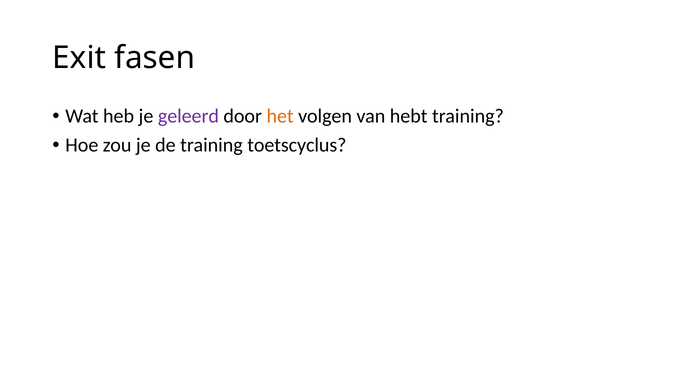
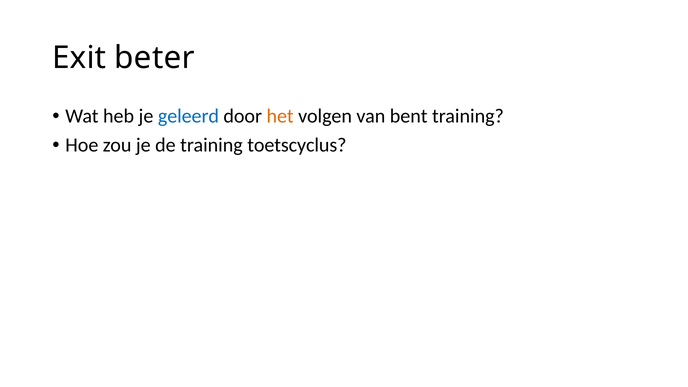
fasen: fasen -> beter
geleerd colour: purple -> blue
hebt: hebt -> bent
